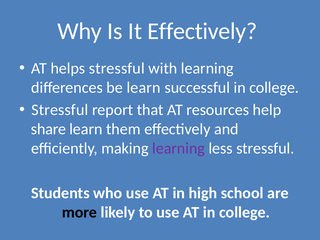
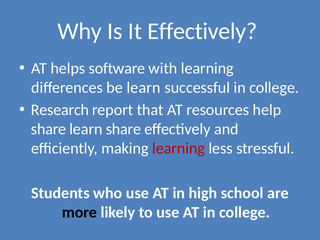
helps stressful: stressful -> software
Stressful at (60, 110): Stressful -> Research
learn them: them -> share
learning at (179, 148) colour: purple -> red
